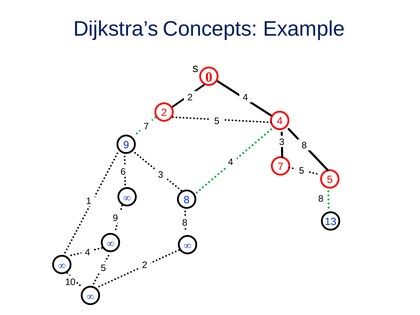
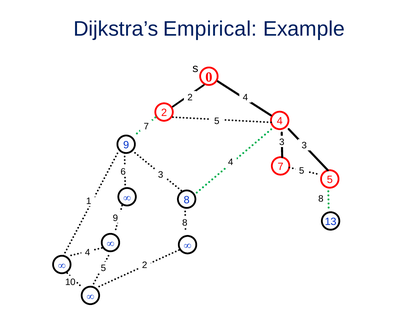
Concepts: Concepts -> Empirical
3 8: 8 -> 3
